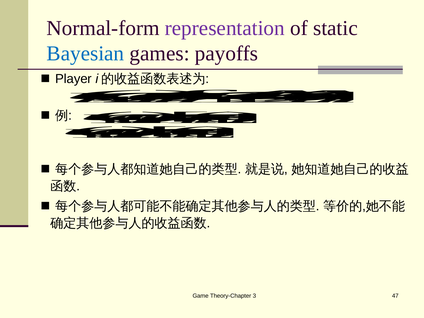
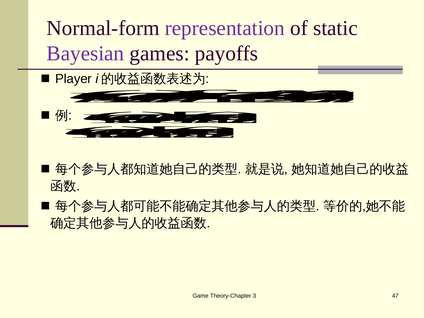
Bayesian colour: blue -> purple
